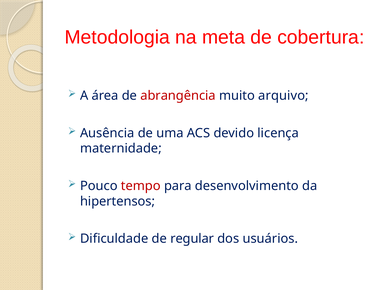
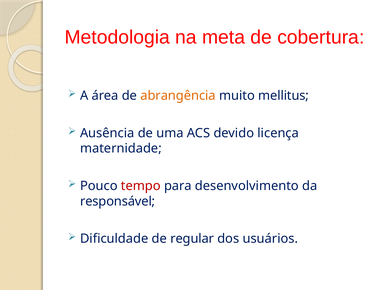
abrangência colour: red -> orange
arquivo: arquivo -> mellitus
hipertensos: hipertensos -> responsável
